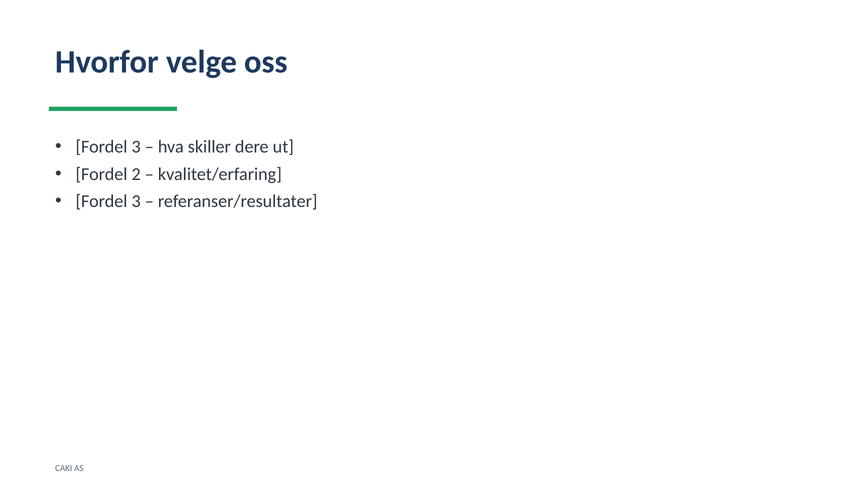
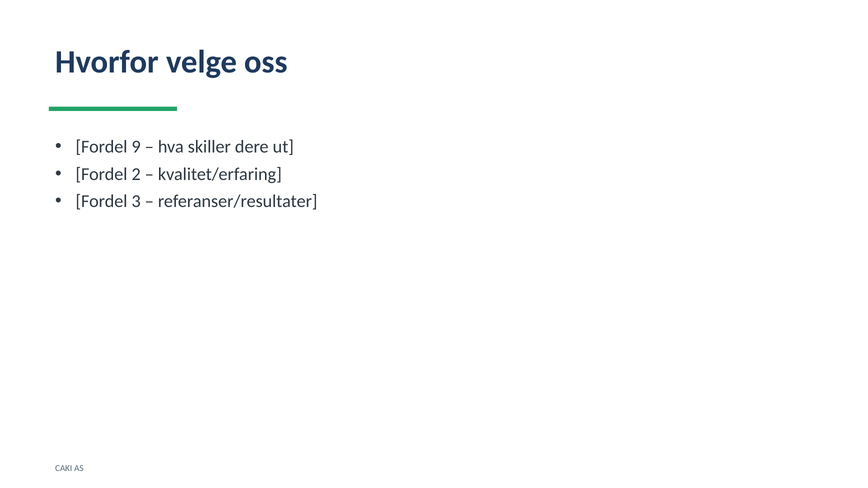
3 at (136, 147): 3 -> 9
